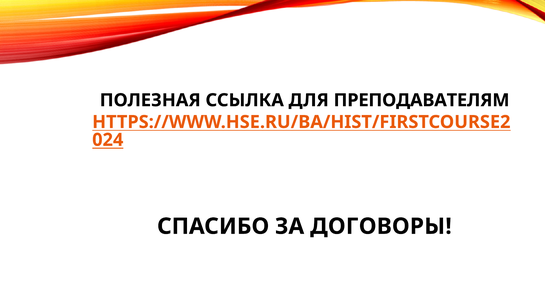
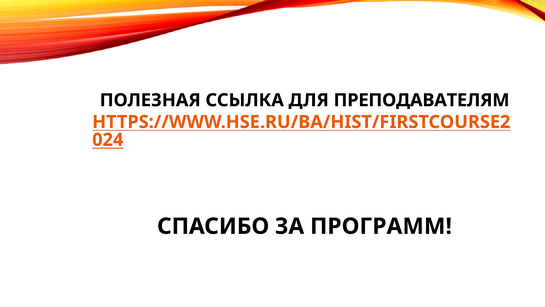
ДОГОВОРЫ: ДОГОВОРЫ -> ПРОГРАММ
